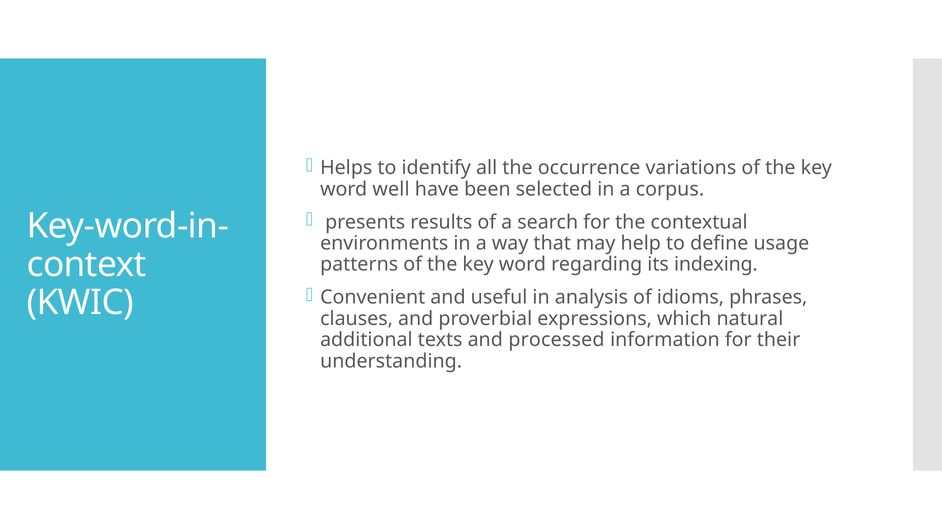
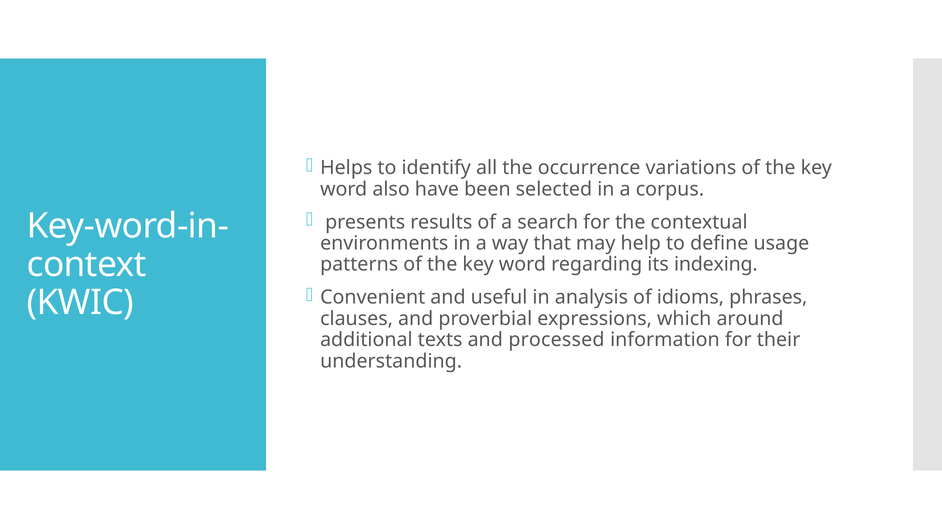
well: well -> also
natural: natural -> around
